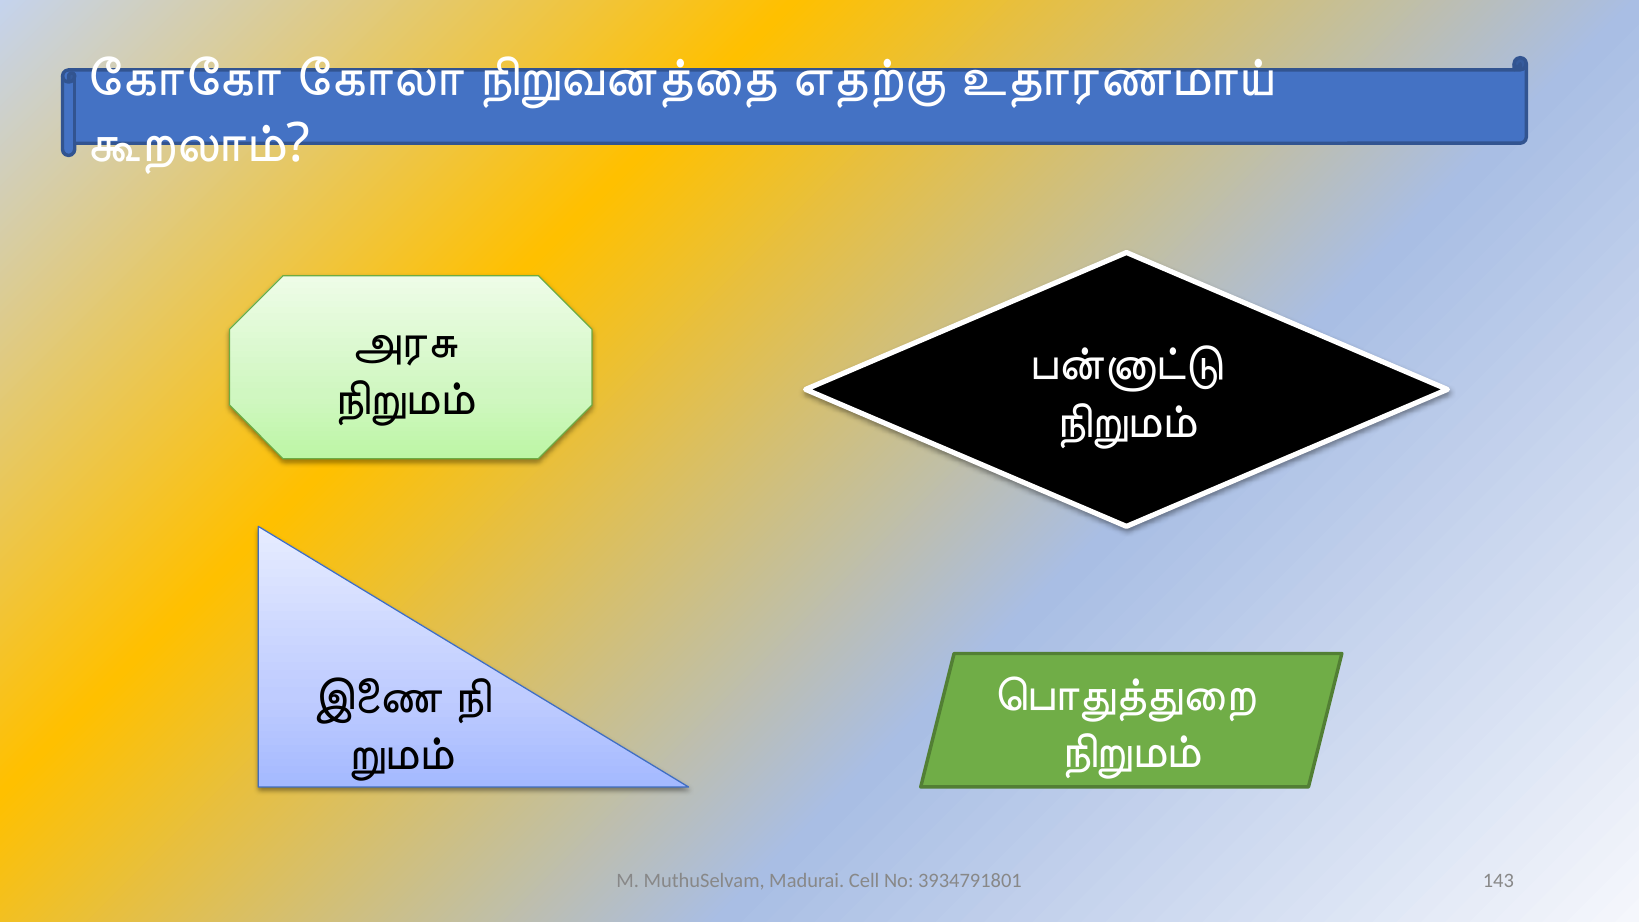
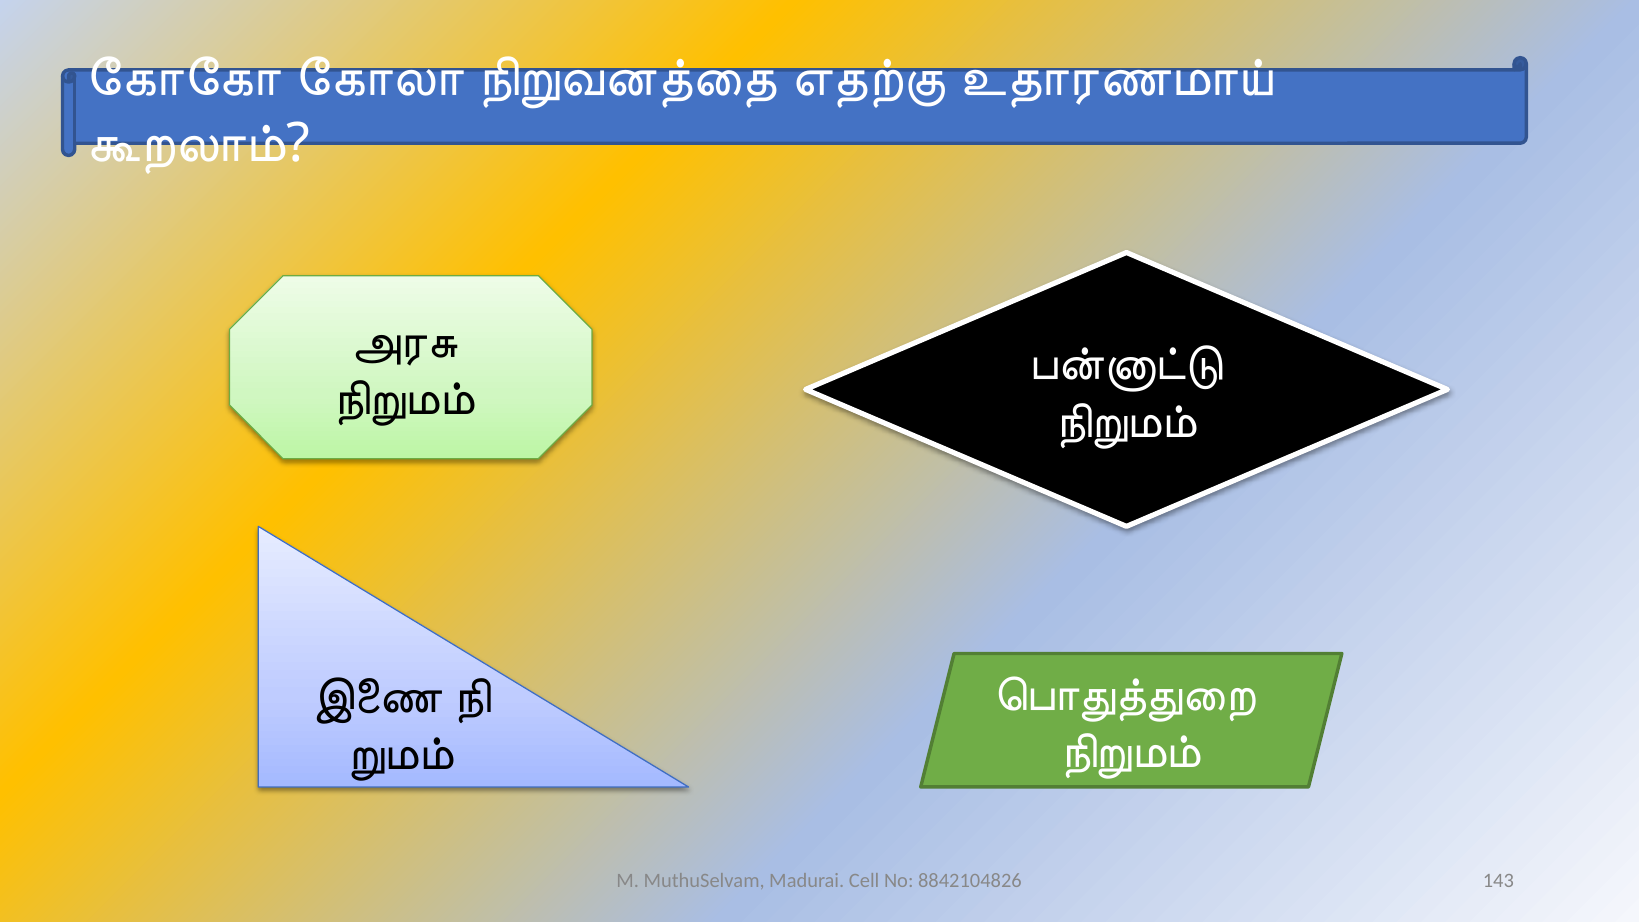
3934791801: 3934791801 -> 8842104826
